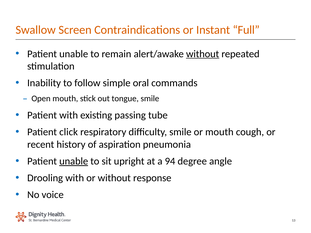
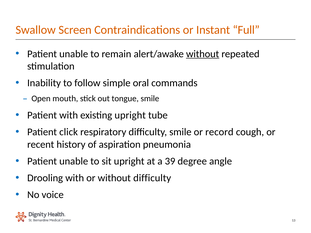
existing passing: passing -> upright
or mouth: mouth -> record
unable at (74, 161) underline: present -> none
94: 94 -> 39
without response: response -> difficulty
